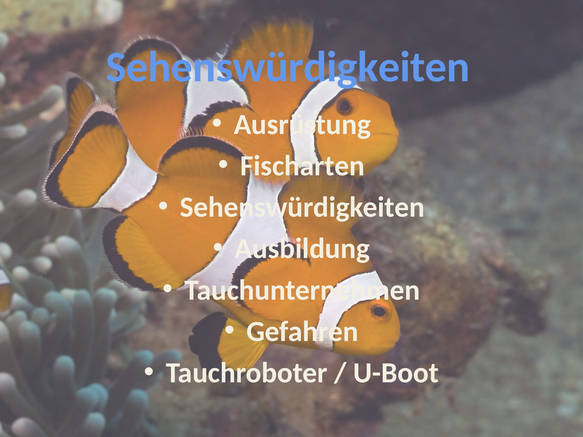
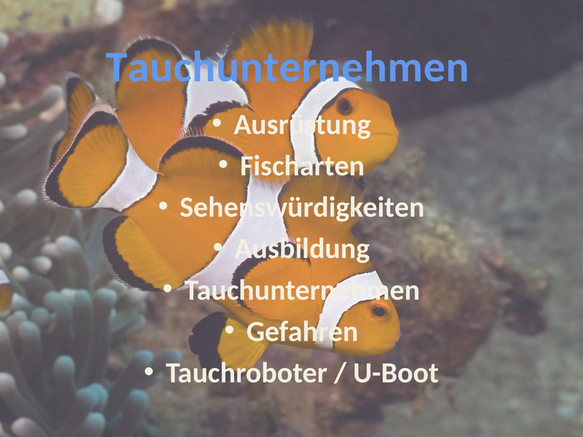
Sehenswürdigkeiten at (288, 67): Sehenswürdigkeiten -> Tauchunternehmen
